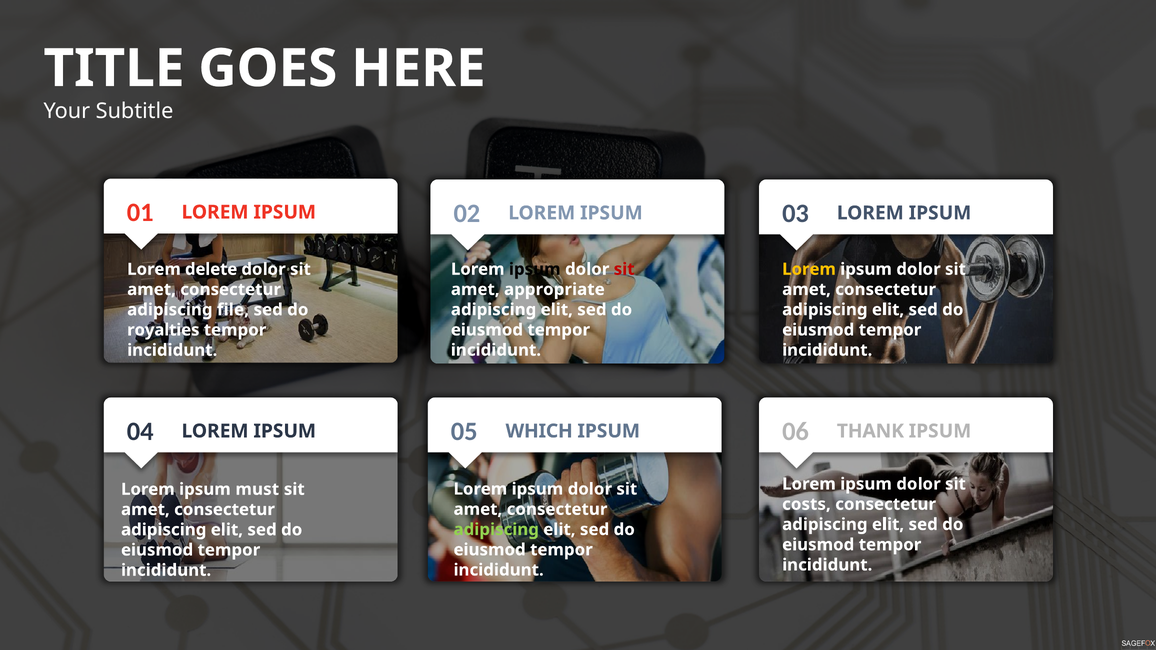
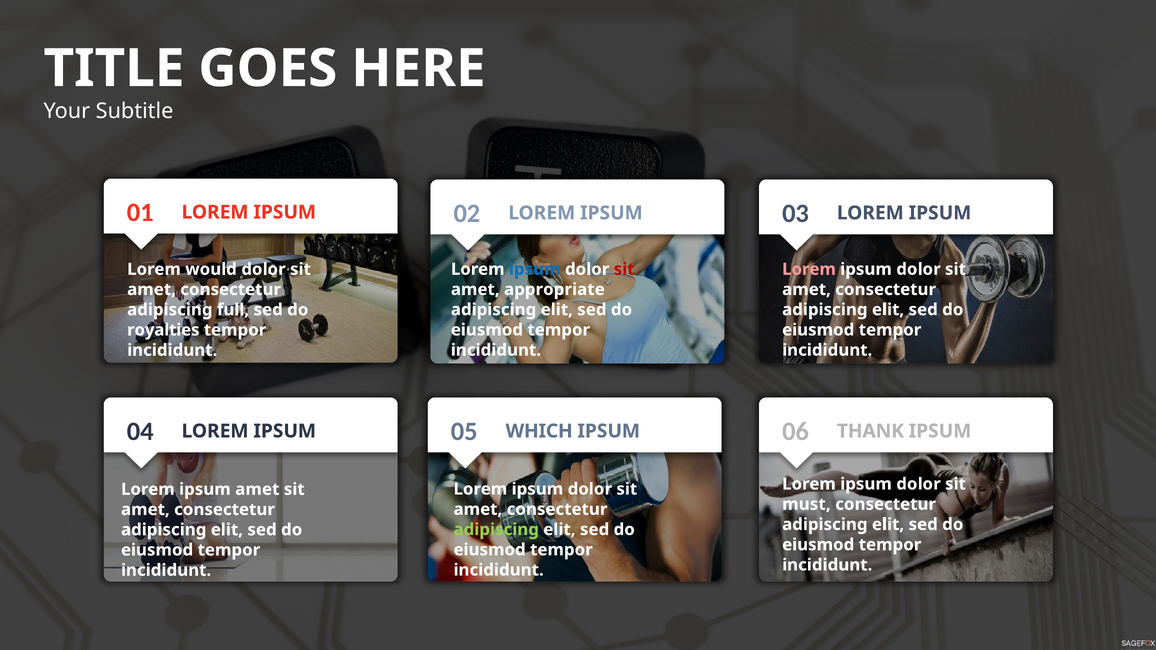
delete: delete -> would
ipsum at (535, 269) colour: black -> blue
Lorem at (809, 269) colour: yellow -> pink
file: file -> full
ipsum must: must -> amet
costs: costs -> must
